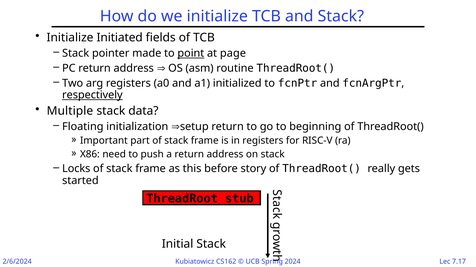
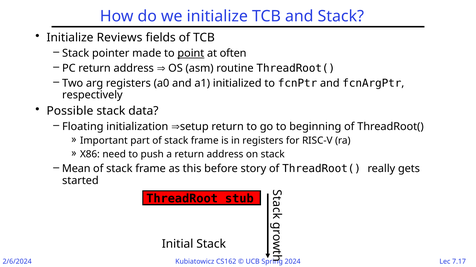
Initiated: Initiated -> Reviews
page: page -> often
respectively underline: present -> none
Multiple: Multiple -> Possible
Locks: Locks -> Mean
